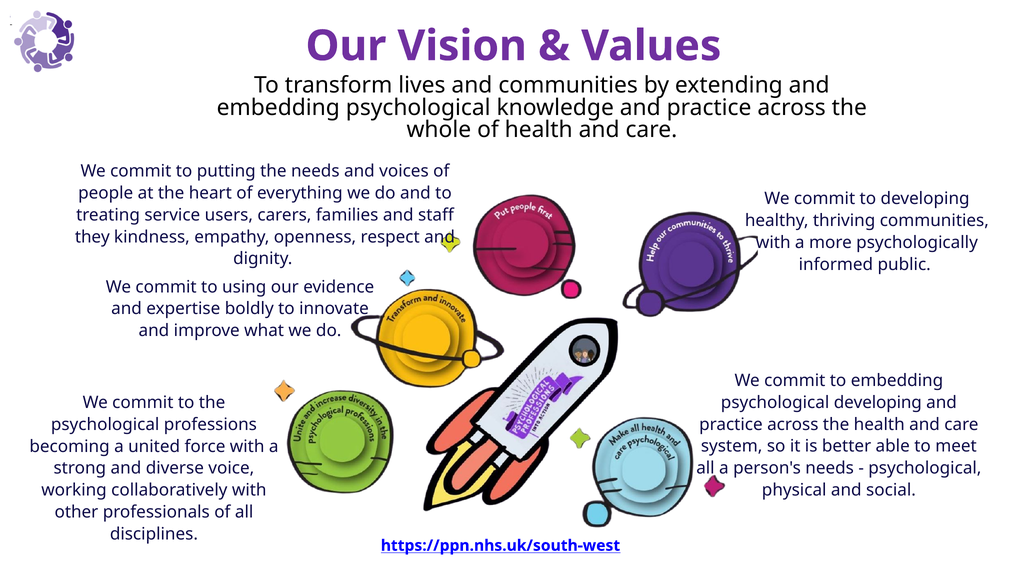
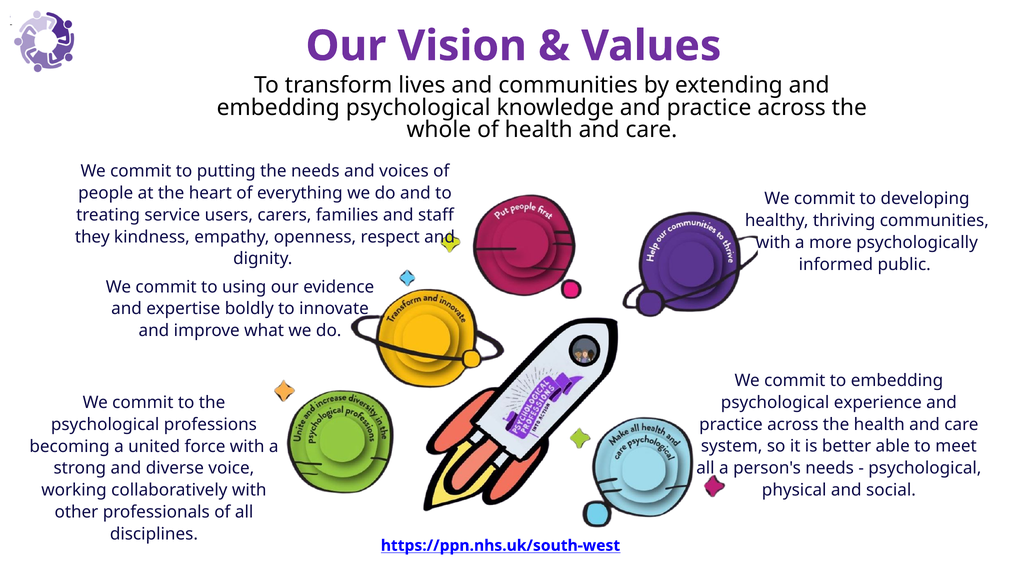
psychological developing: developing -> experience
